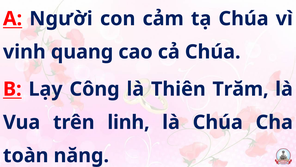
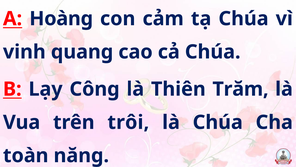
Người: Người -> Hoàng
linh: linh -> trôi
